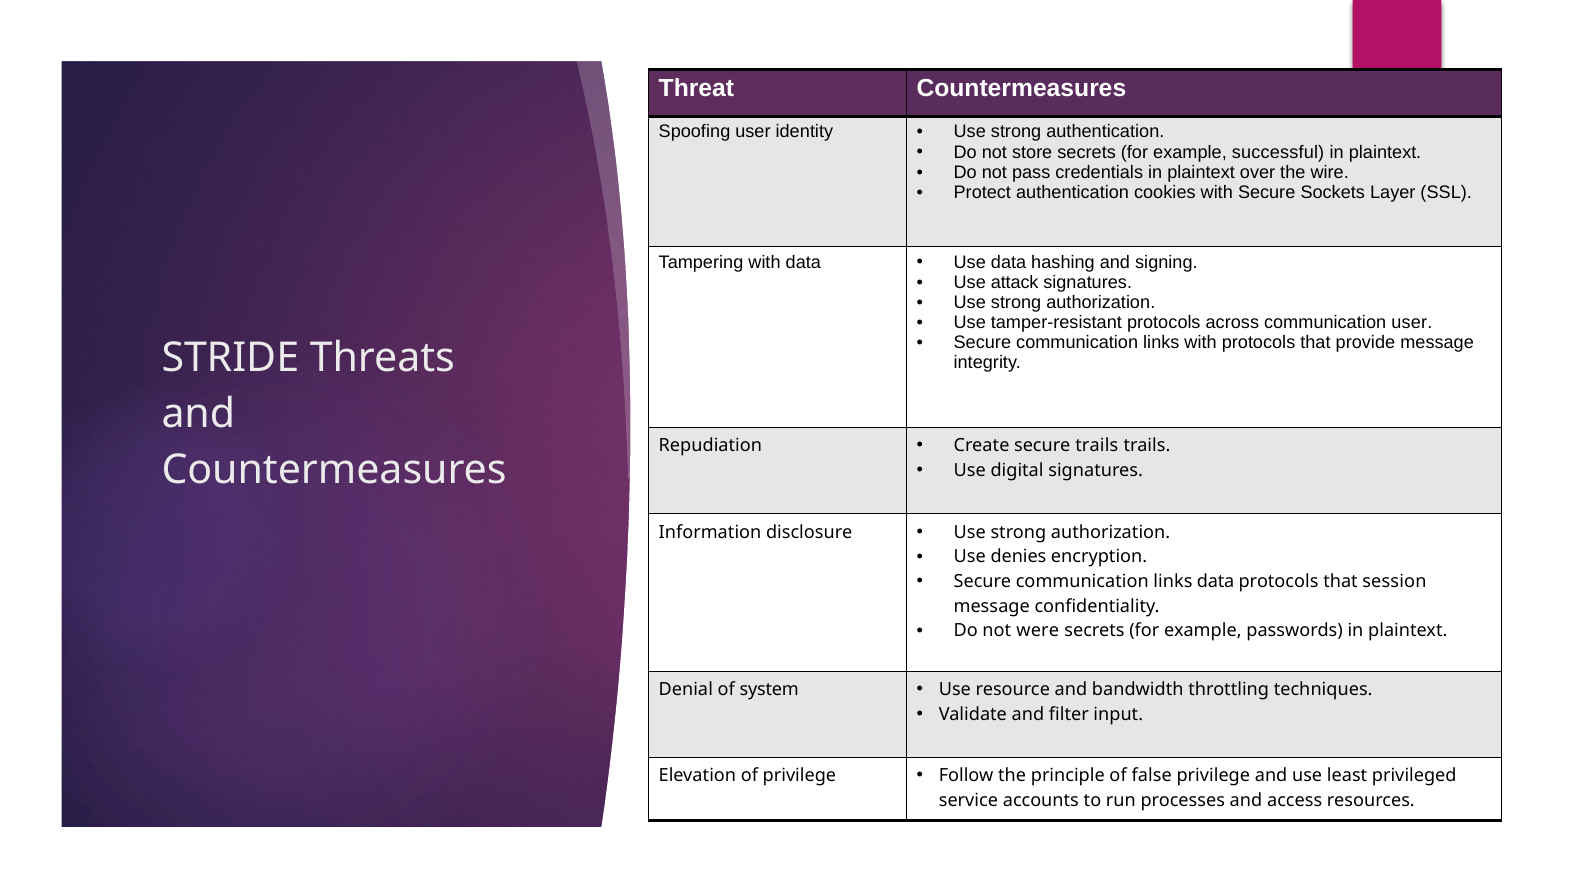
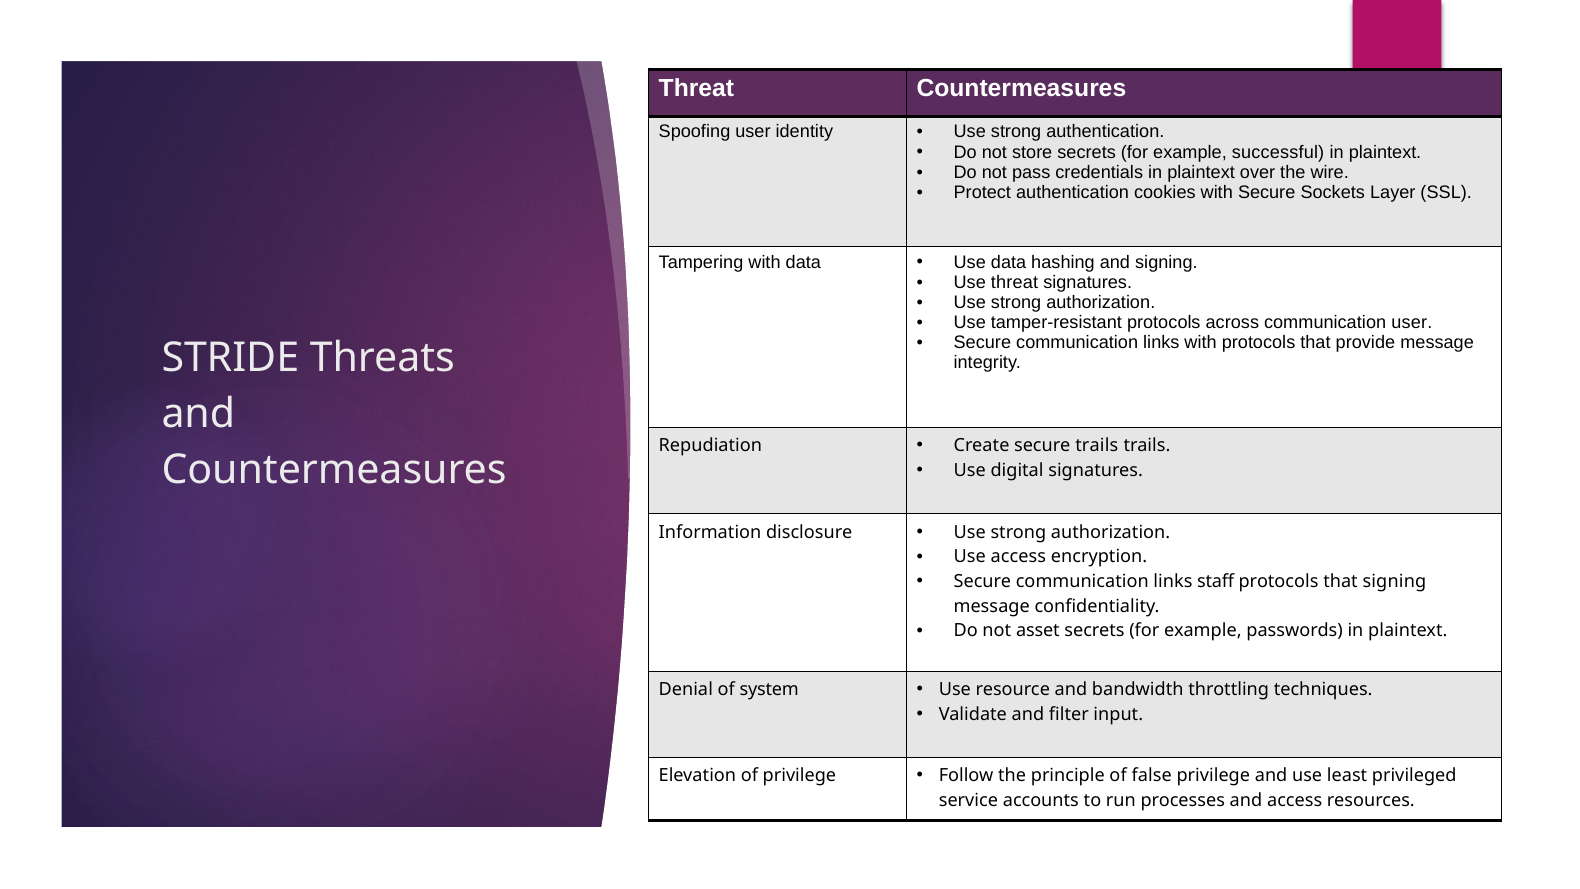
Use attack: attack -> threat
Use denies: denies -> access
links data: data -> staff
that session: session -> signing
were: were -> asset
